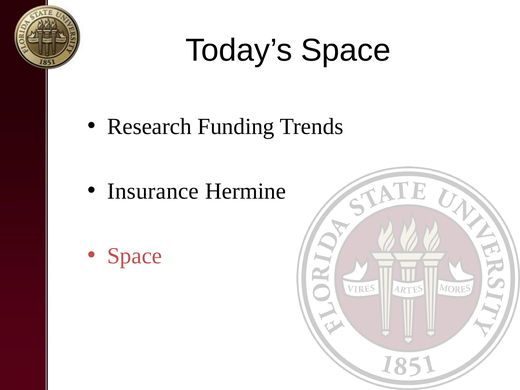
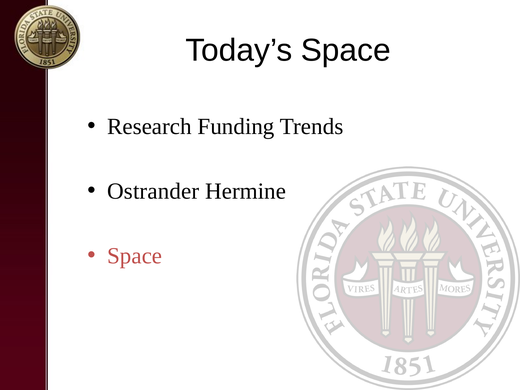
Insurance: Insurance -> Ostrander
